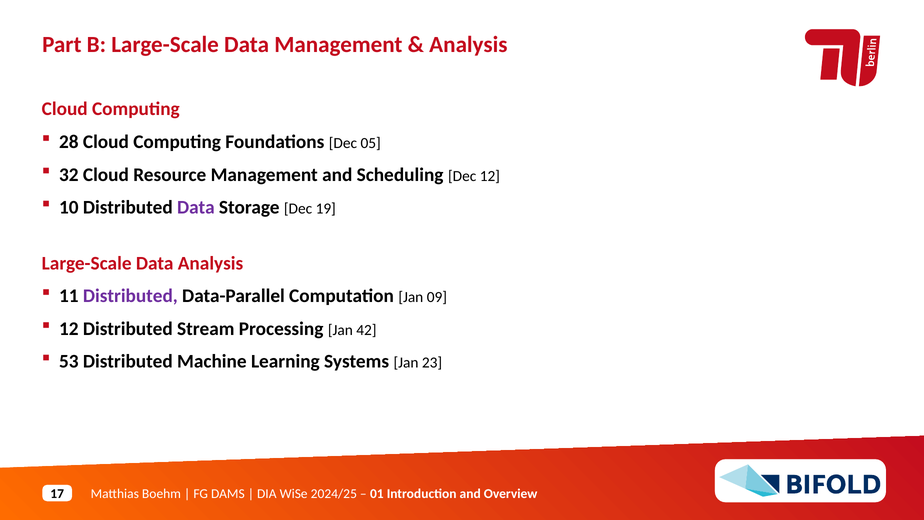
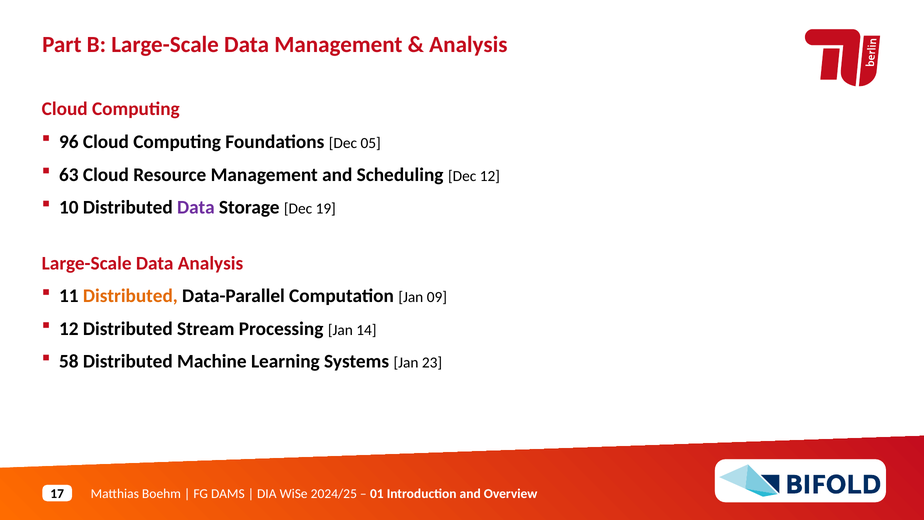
28: 28 -> 96
32: 32 -> 63
Distributed at (130, 296) colour: purple -> orange
42: 42 -> 14
53: 53 -> 58
